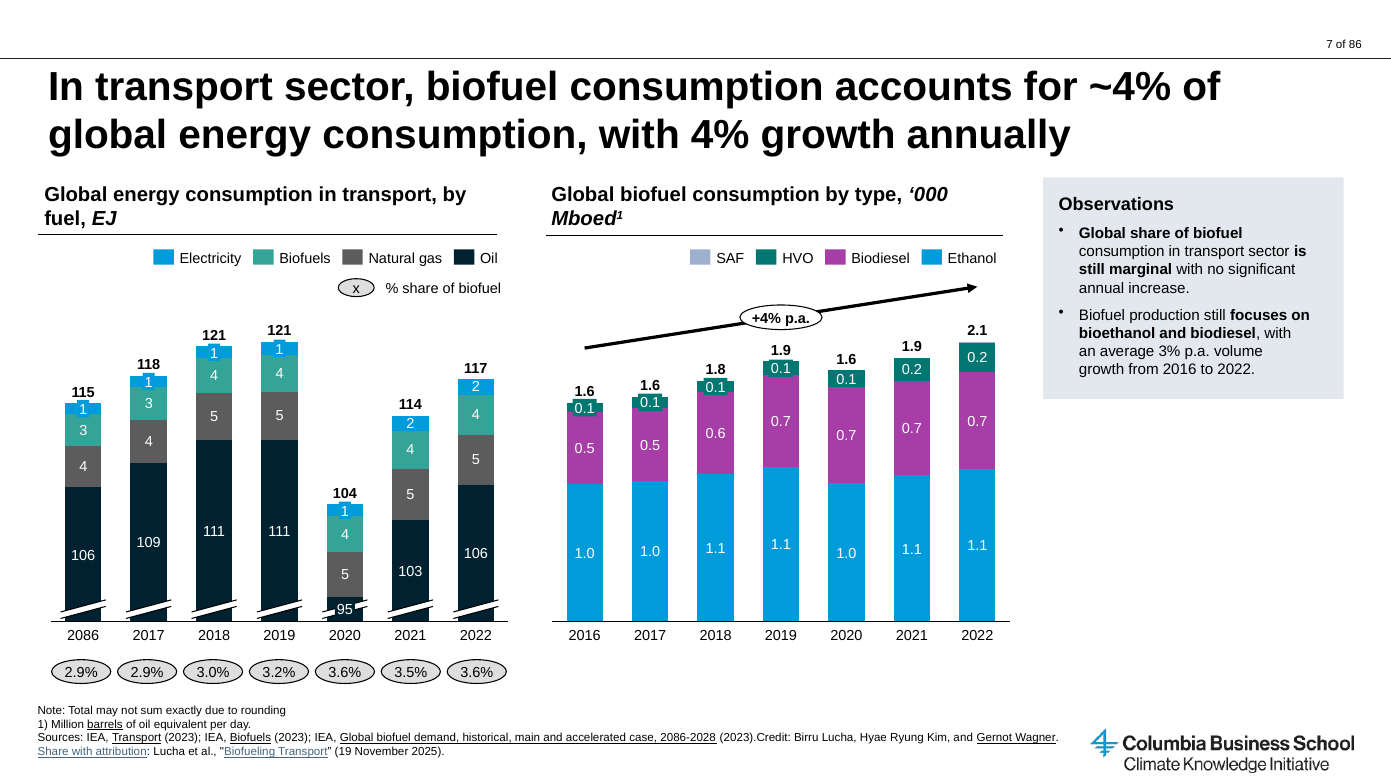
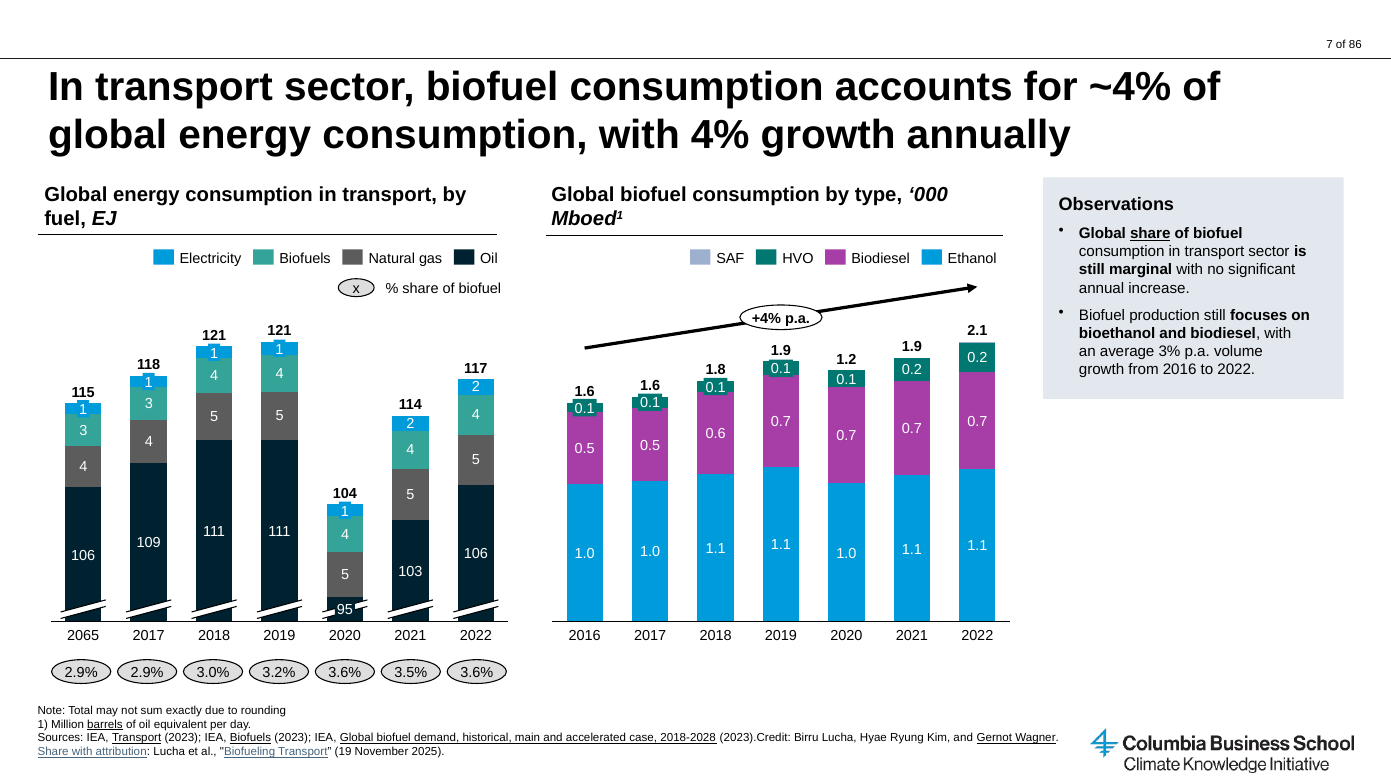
share at (1150, 234) underline: none -> present
1.6 at (846, 360): 1.6 -> 1.2
2086: 2086 -> 2065
2086-2028: 2086-2028 -> 2018-2028
